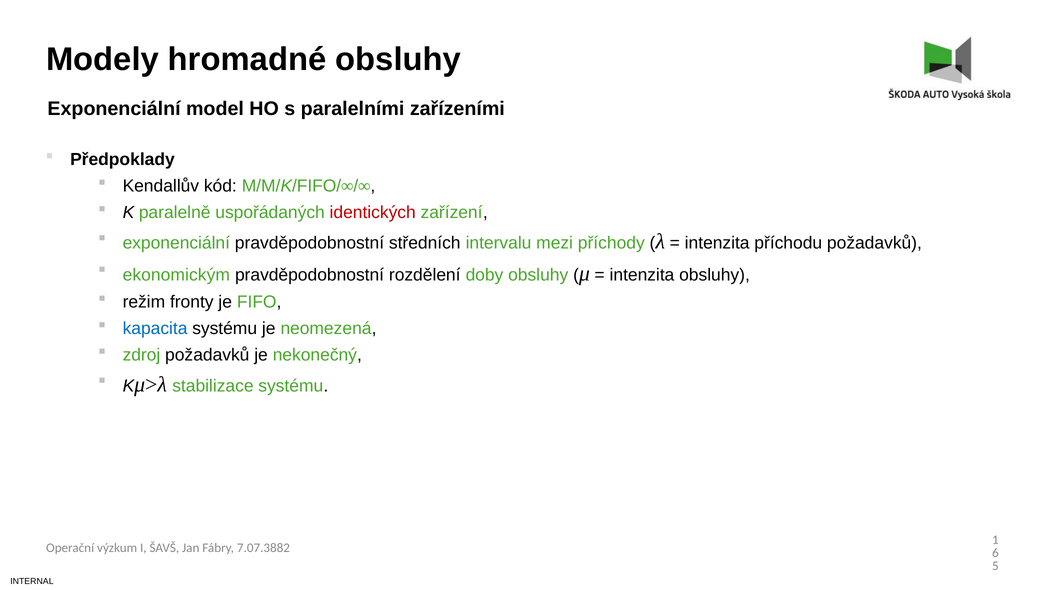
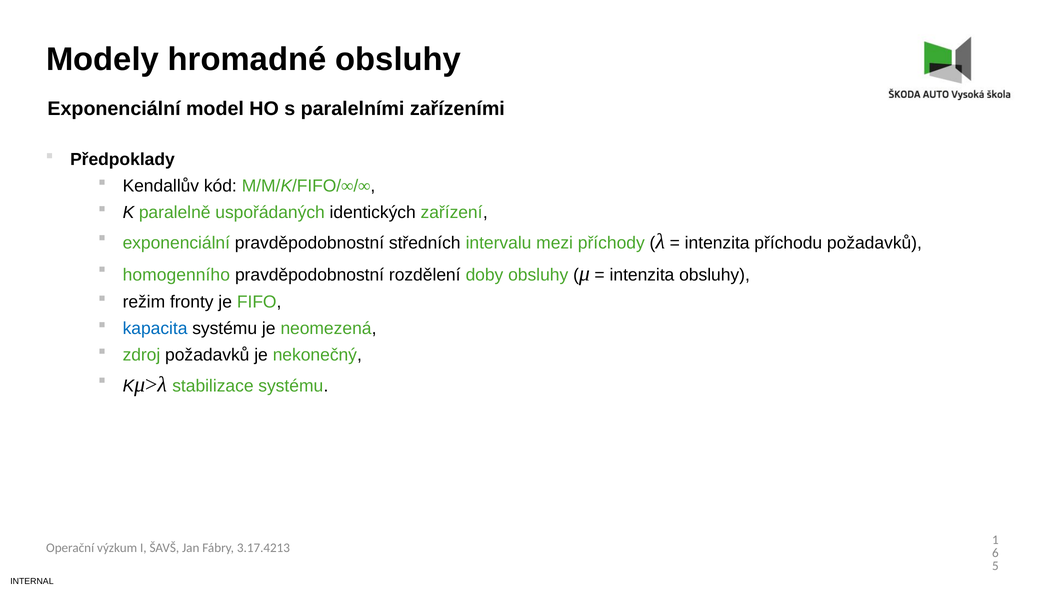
identických colour: red -> black
ekonomickým: ekonomickým -> homogenního
7.07.3882: 7.07.3882 -> 3.17.4213
